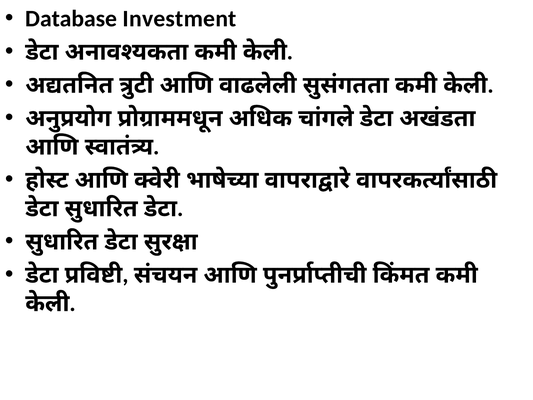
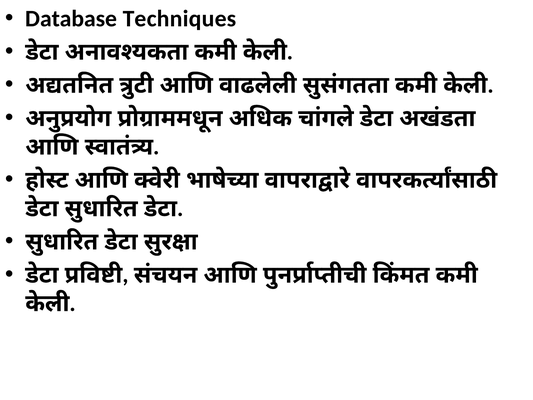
Investment: Investment -> Techniques
